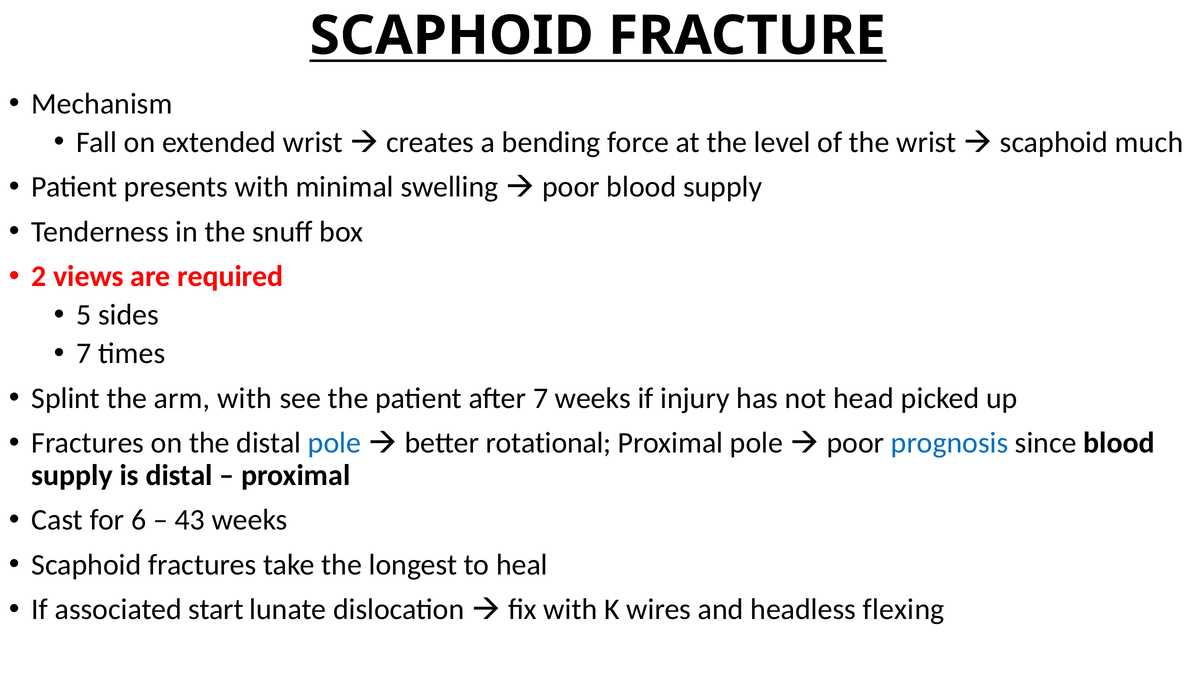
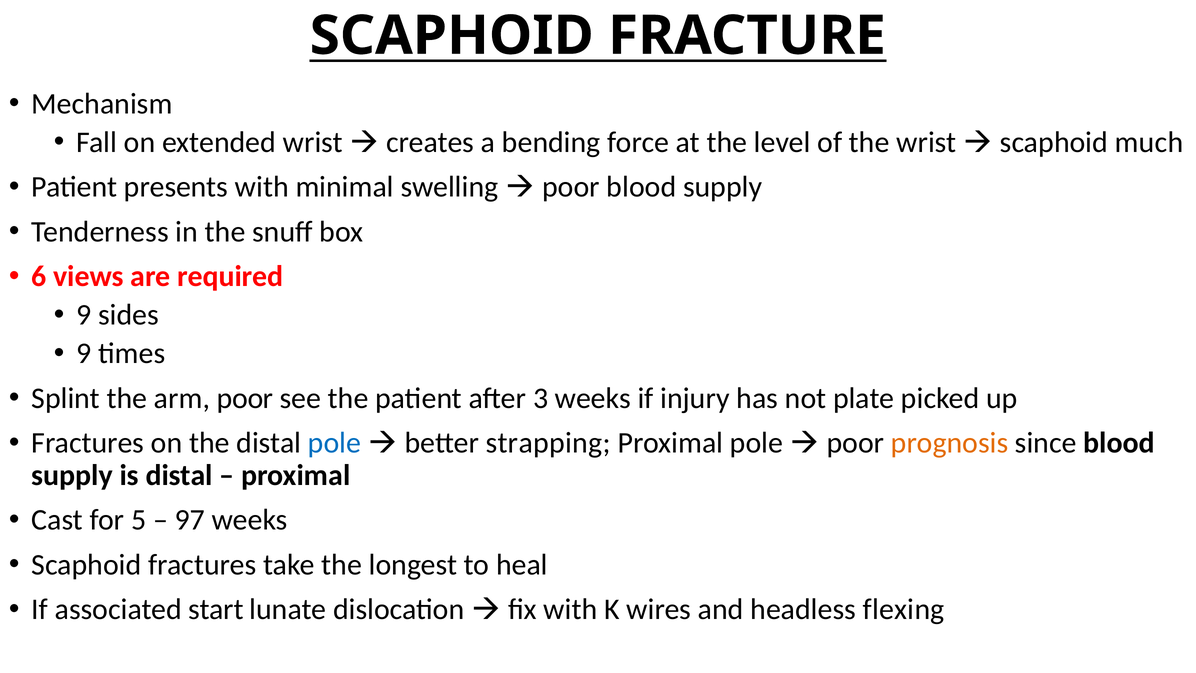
2: 2 -> 6
5 at (84, 315): 5 -> 9
7 at (84, 353): 7 -> 9
arm with: with -> poor
after 7: 7 -> 3
head: head -> plate
rotational: rotational -> strapping
prognosis colour: blue -> orange
6: 6 -> 5
43: 43 -> 97
